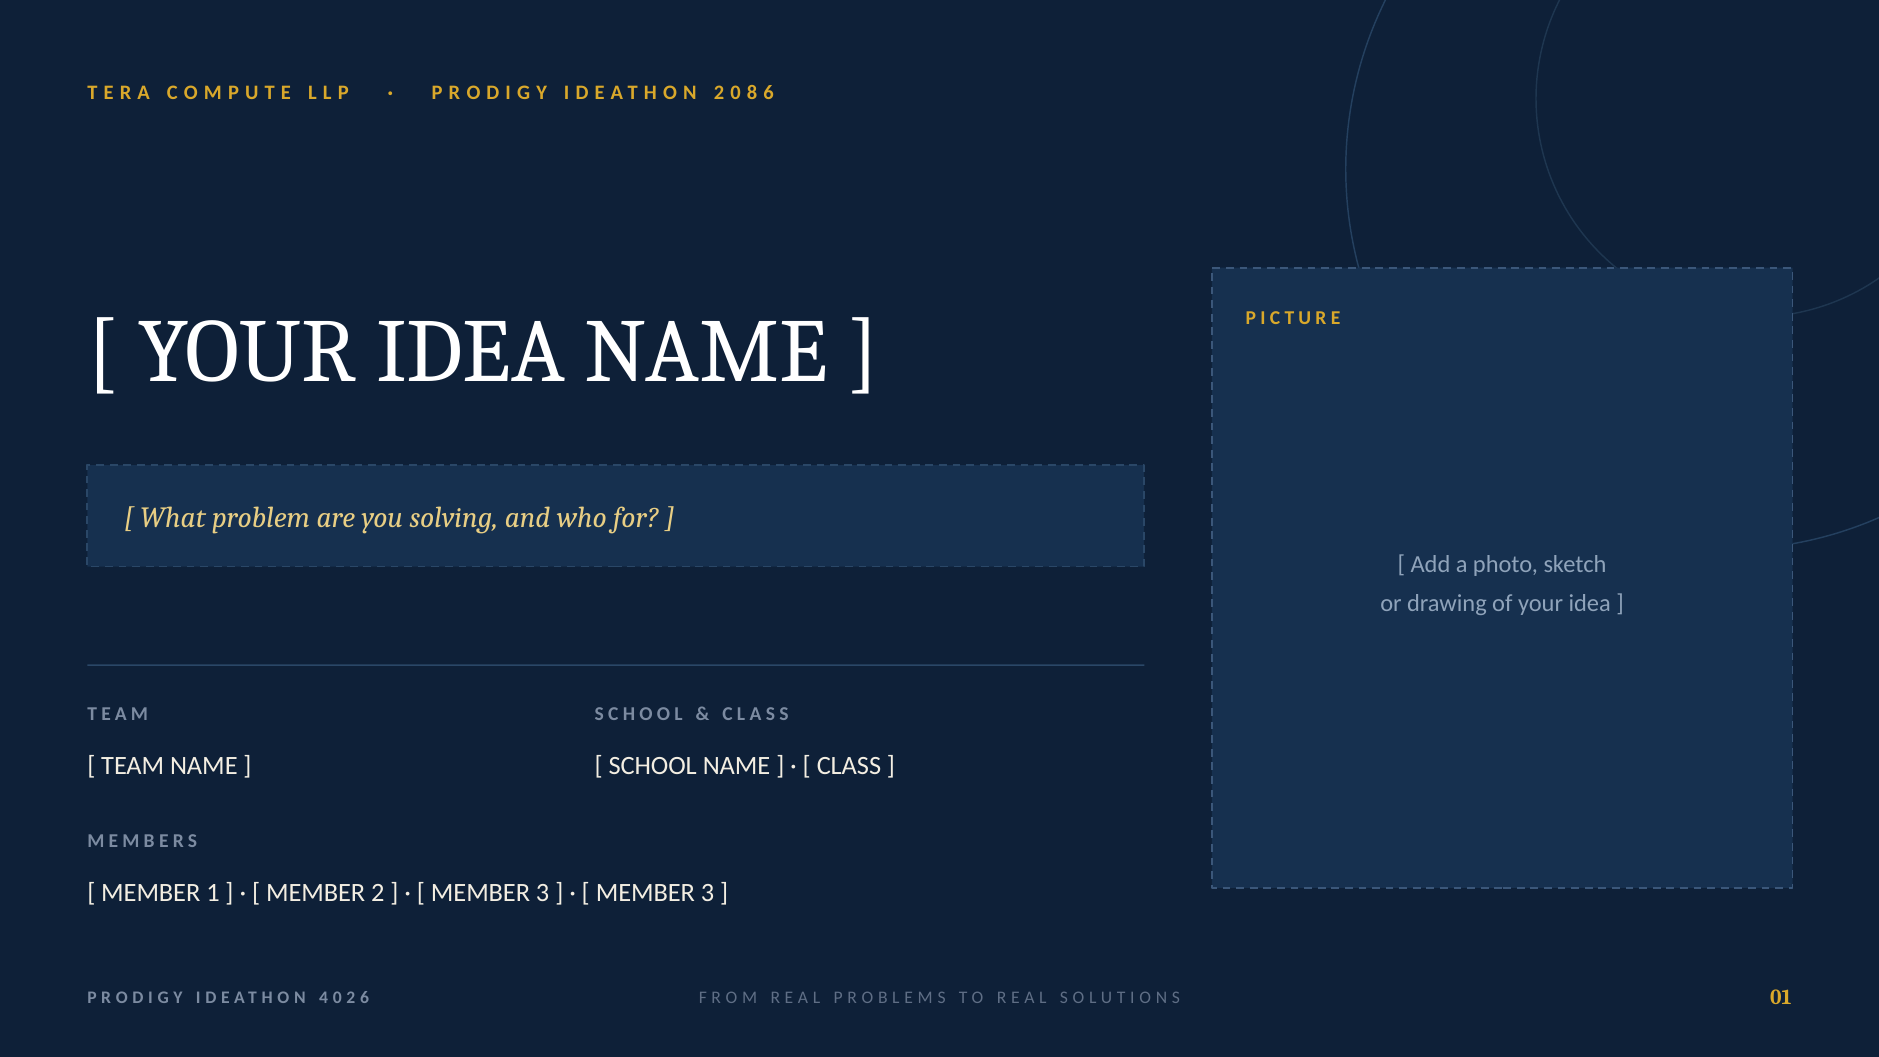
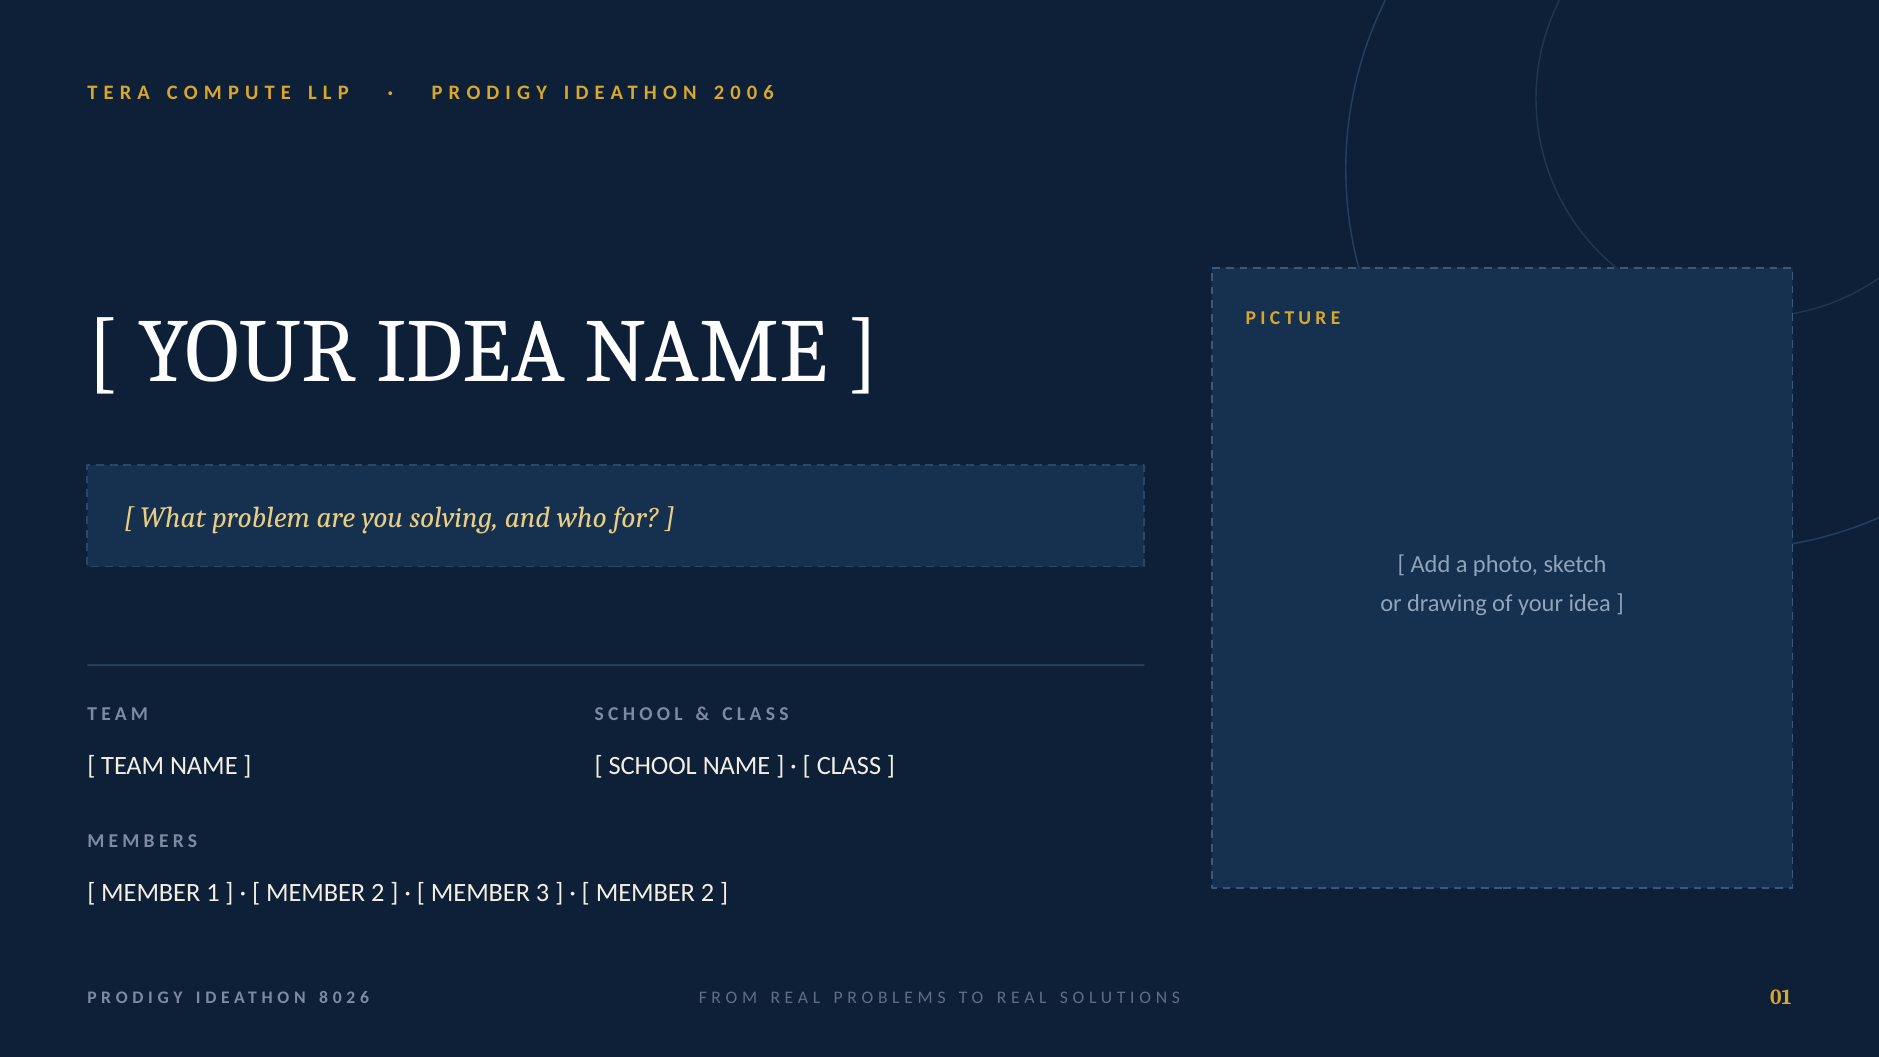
8 at (752, 93): 8 -> 0
3 at (708, 892): 3 -> 2
4: 4 -> 8
